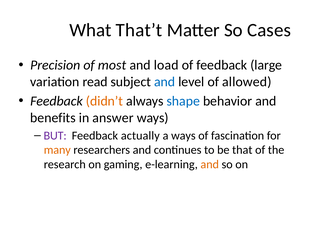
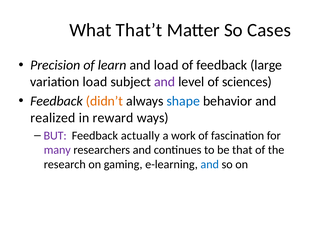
most: most -> learn
variation read: read -> load
and at (165, 82) colour: blue -> purple
allowed: allowed -> sciences
benefits: benefits -> realized
answer: answer -> reward
a ways: ways -> work
many colour: orange -> purple
and at (210, 164) colour: orange -> blue
